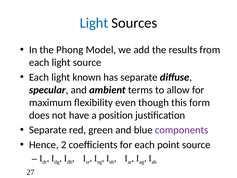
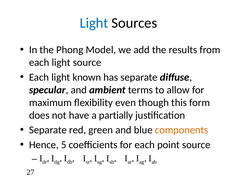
position: position -> partially
components colour: purple -> orange
2: 2 -> 5
